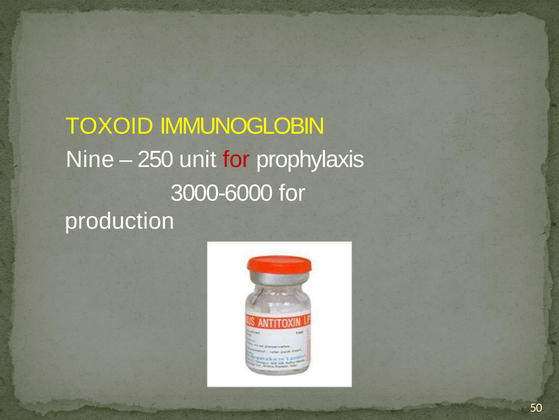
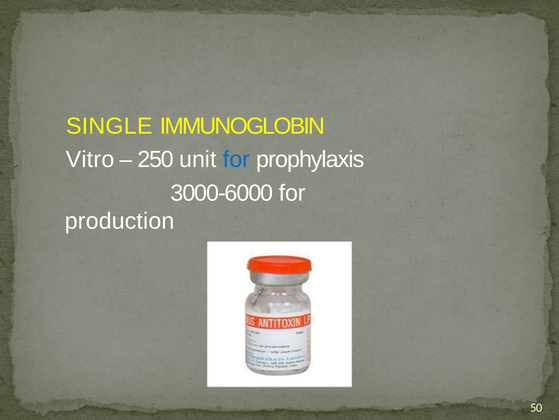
TOXOID: TOXOID -> SINGLE
Nine: Nine -> Vitro
for at (236, 159) colour: red -> blue
